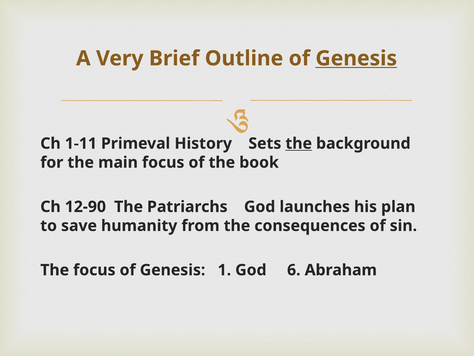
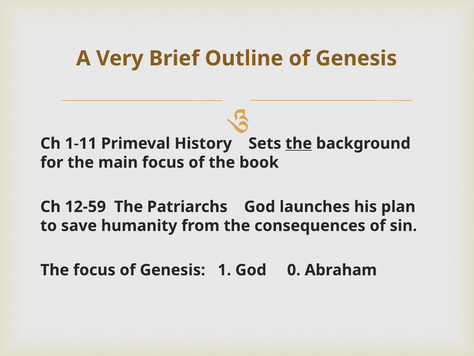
Genesis at (356, 58) underline: present -> none
12-90: 12-90 -> 12-59
6: 6 -> 0
